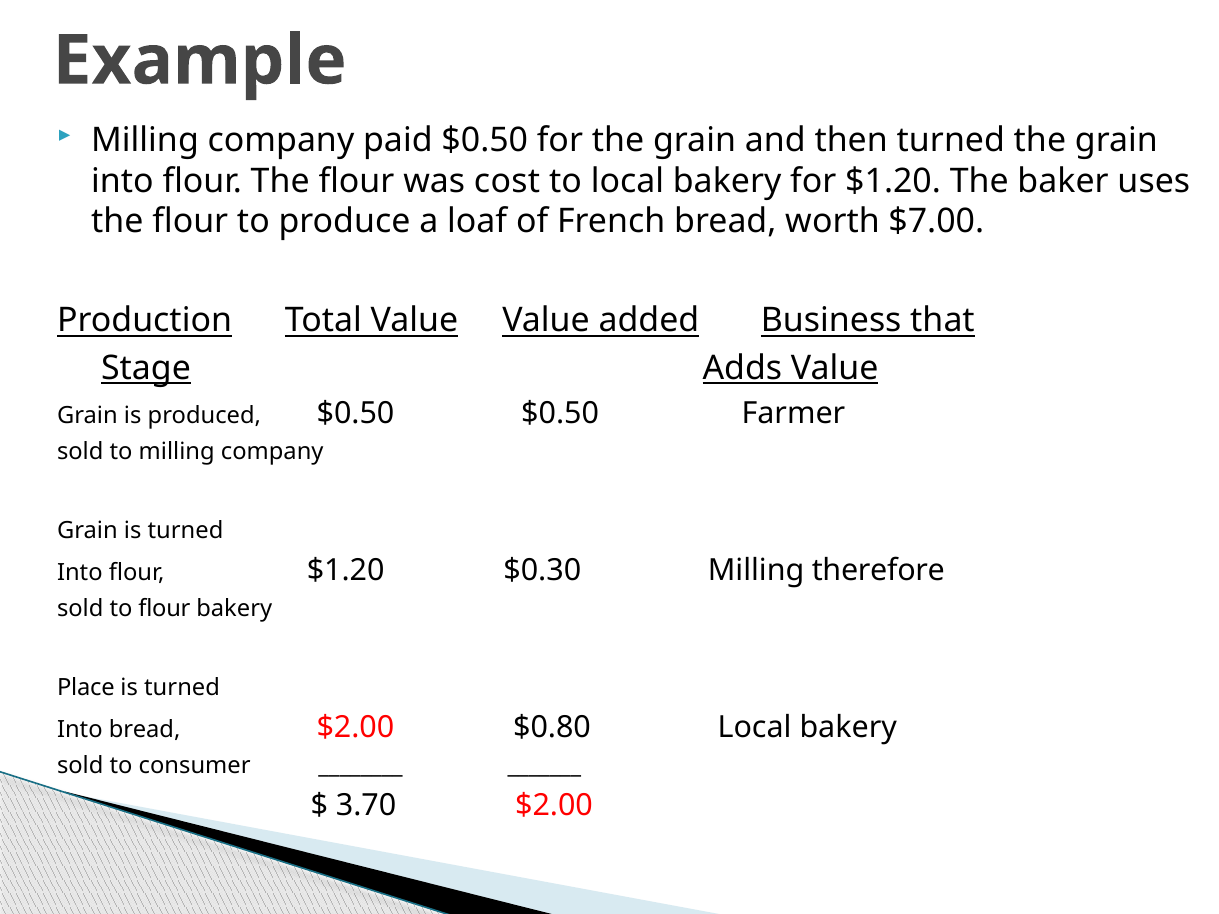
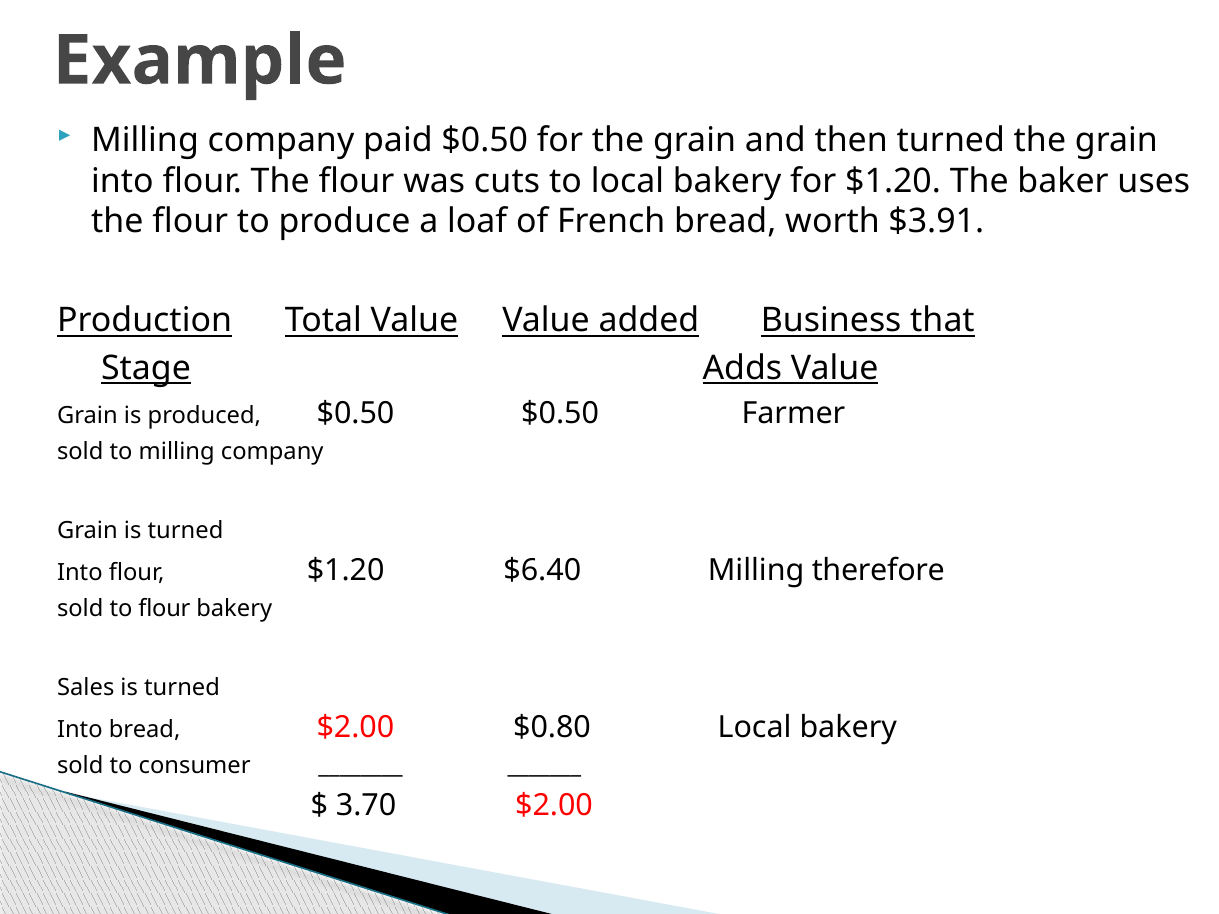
cost: cost -> cuts
$7.00: $7.00 -> $3.91
$0.30: $0.30 -> $6.40
Place: Place -> Sales
